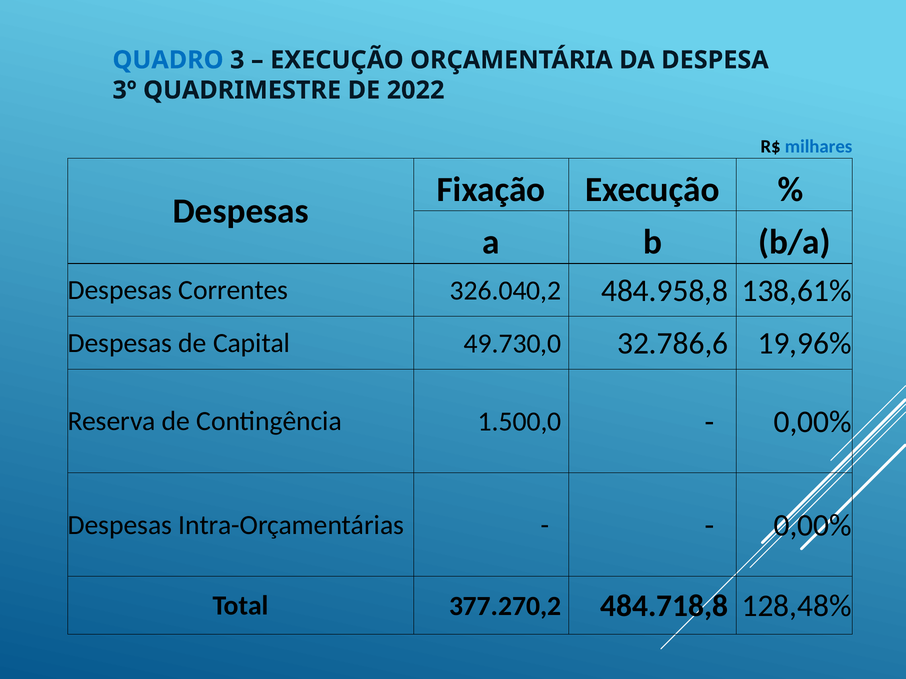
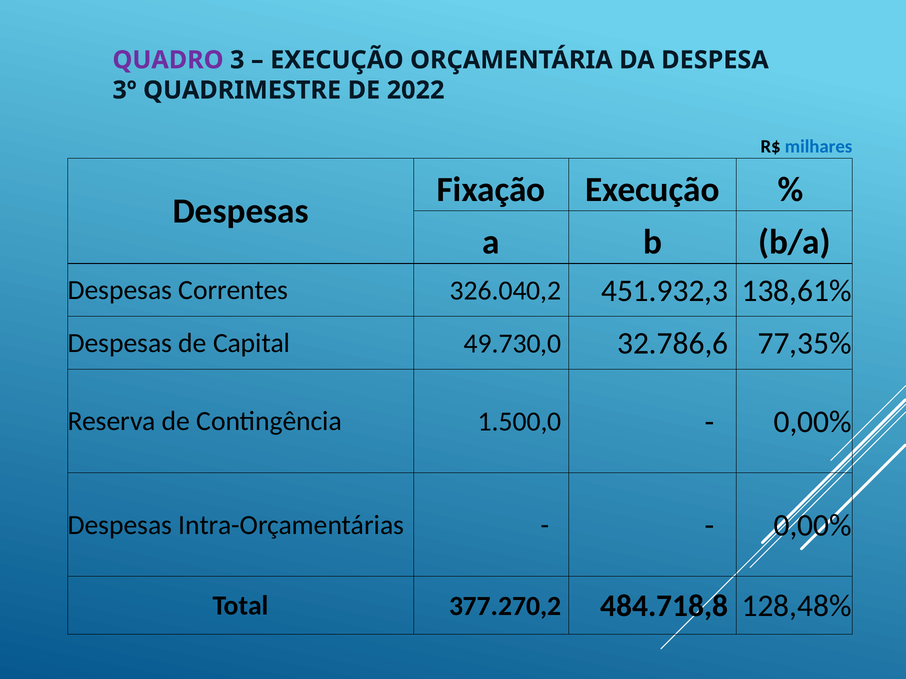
QUADRO colour: blue -> purple
484.958,8: 484.958,8 -> 451.932,3
19,96%: 19,96% -> 77,35%
